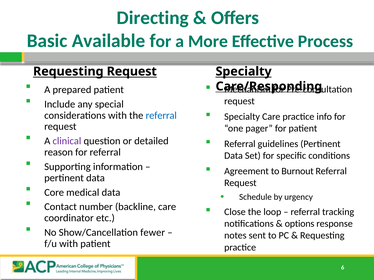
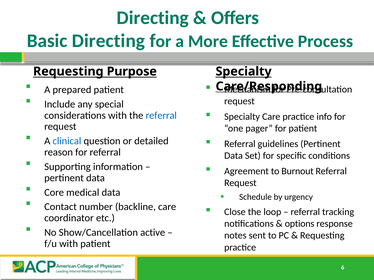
Basic Available: Available -> Directing
Requesting Request: Request -> Purpose
clinical colour: purple -> blue
fewer: fewer -> active
